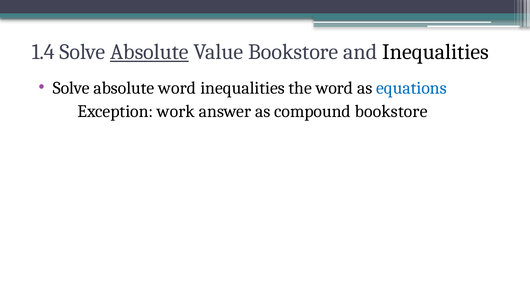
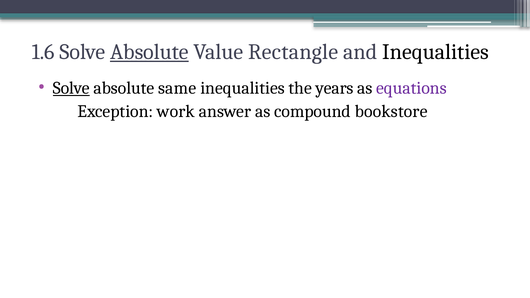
1.4: 1.4 -> 1.6
Value Bookstore: Bookstore -> Rectangle
Solve at (71, 88) underline: none -> present
absolute word: word -> same
the word: word -> years
equations colour: blue -> purple
